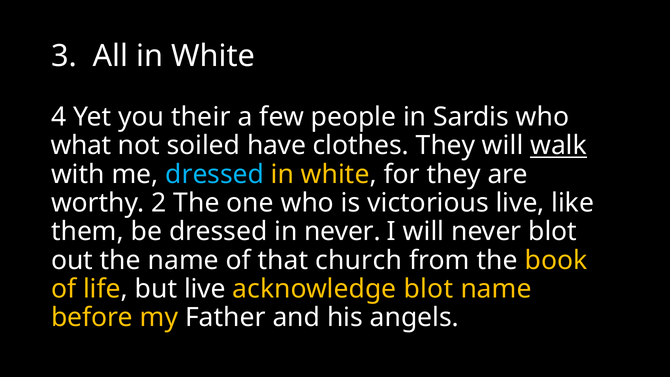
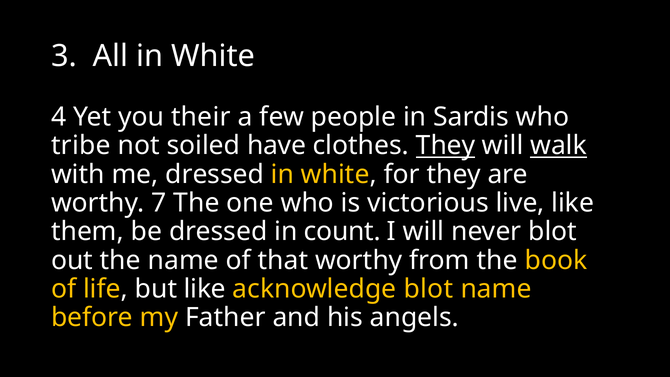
what: what -> tribe
They at (446, 146) underline: none -> present
dressed at (215, 174) colour: light blue -> white
2: 2 -> 7
in never: never -> count
that church: church -> worthy
but live: live -> like
